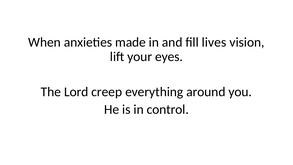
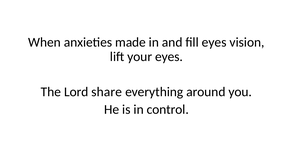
fill lives: lives -> eyes
creep: creep -> share
